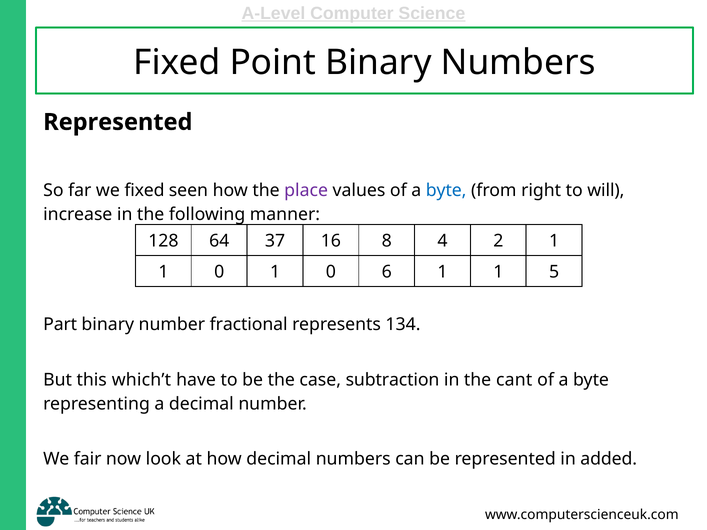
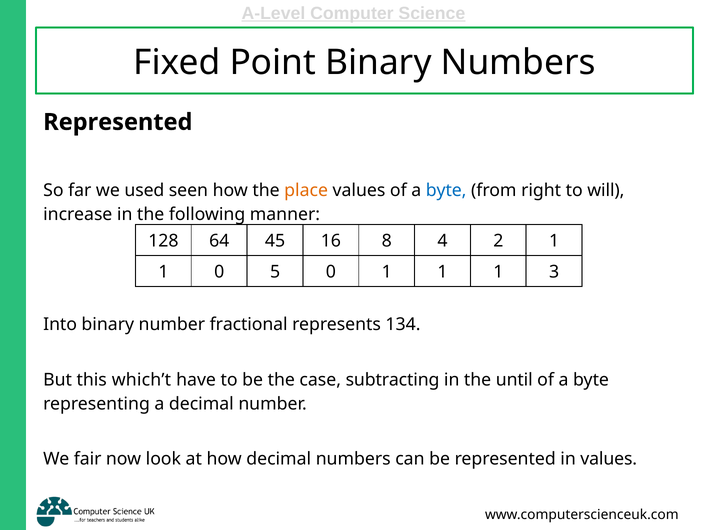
we fixed: fixed -> used
place colour: purple -> orange
37: 37 -> 45
0 1: 1 -> 5
0 6: 6 -> 1
5: 5 -> 3
Part: Part -> Into
subtraction: subtraction -> subtracting
cant: cant -> until
in added: added -> values
